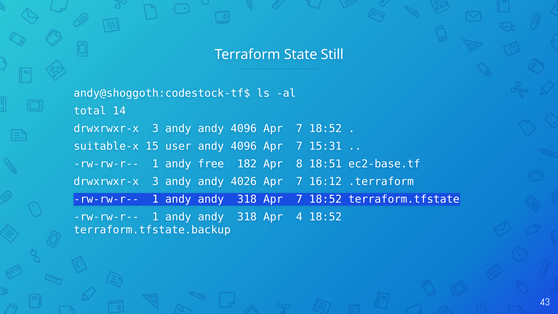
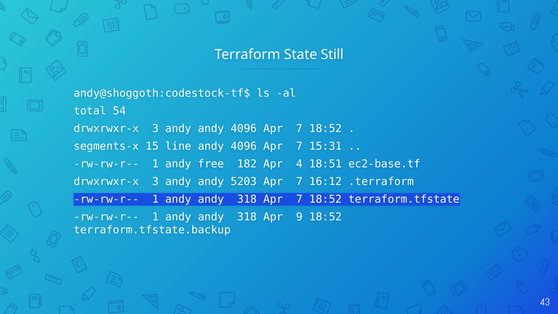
14: 14 -> 54
suitable-x: suitable-x -> segments-x
user: user -> line
8: 8 -> 4
4026: 4026 -> 5203
4: 4 -> 9
